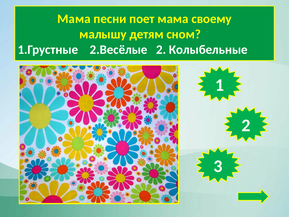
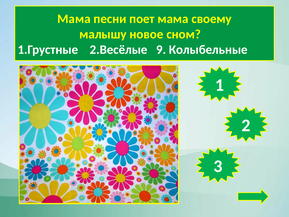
детям: детям -> новое
2.Весёлые 2: 2 -> 9
